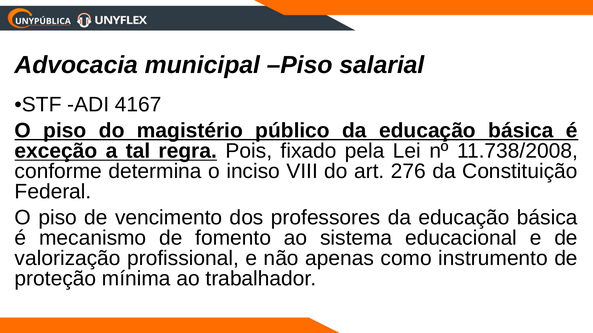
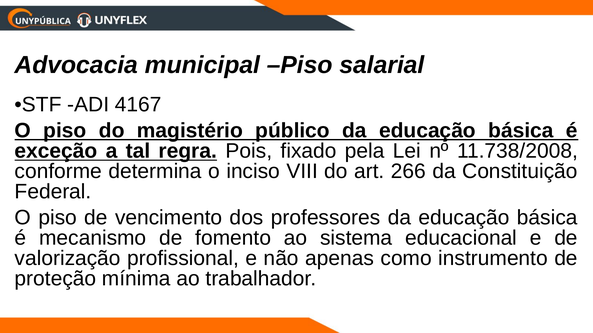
276: 276 -> 266
